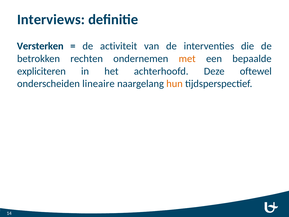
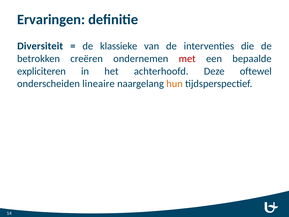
Interviews: Interviews -> Ervaringen
Versterken: Versterken -> Diversiteit
activiteit: activiteit -> klassieke
rechten: rechten -> creëren
met colour: orange -> red
